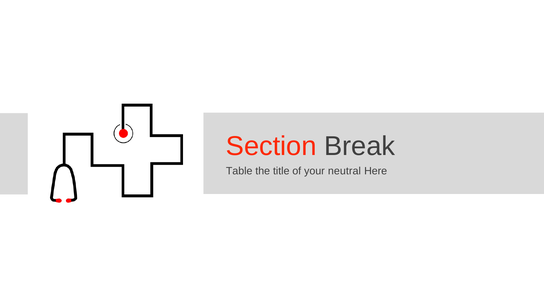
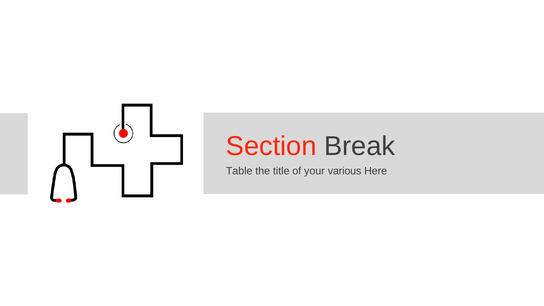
neutral: neutral -> various
